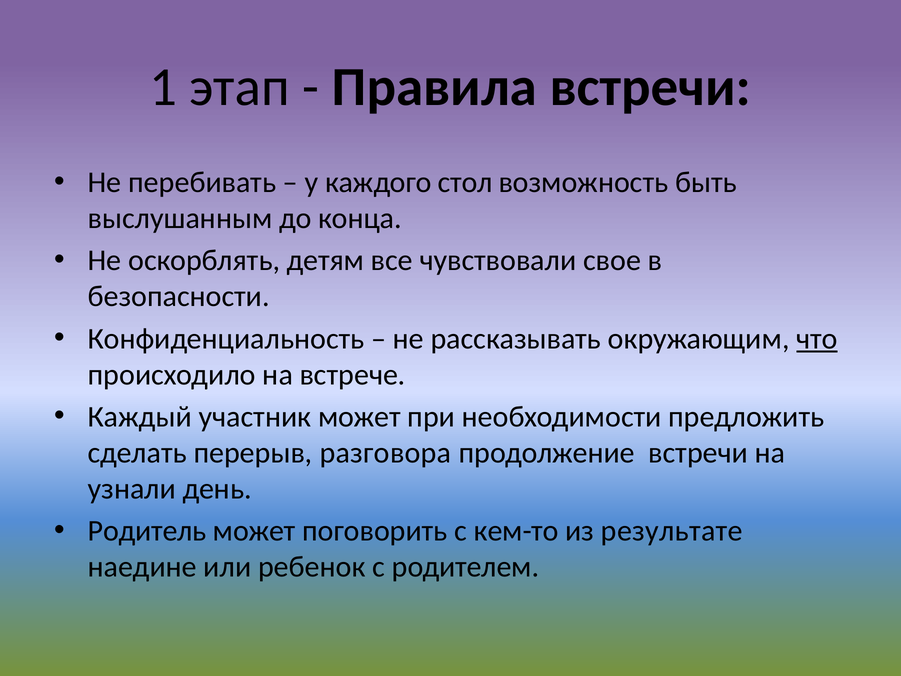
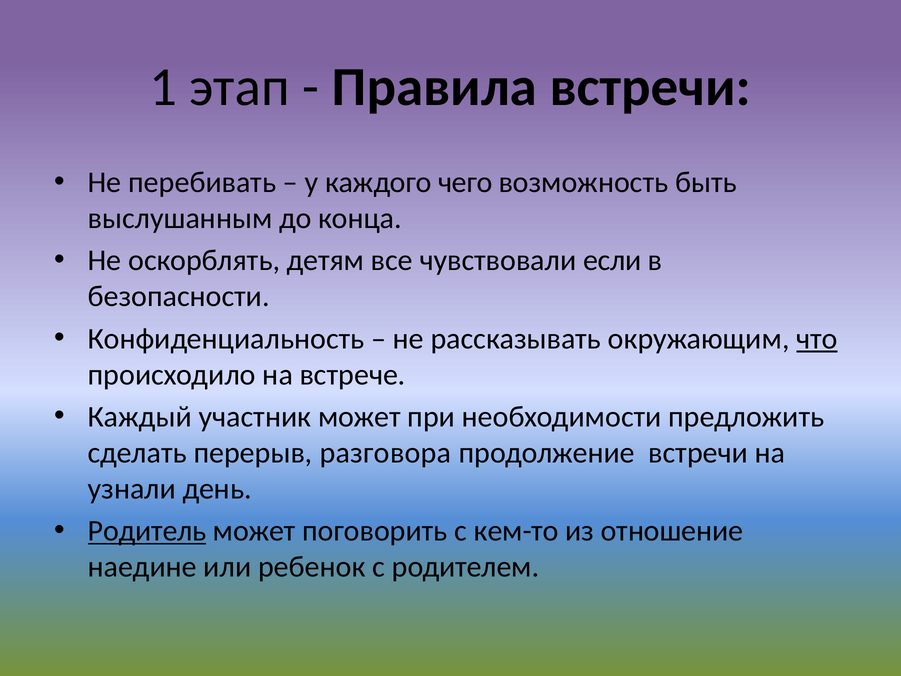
стол: стол -> чего
свое: свое -> если
Родитель underline: none -> present
результате: результате -> отношение
